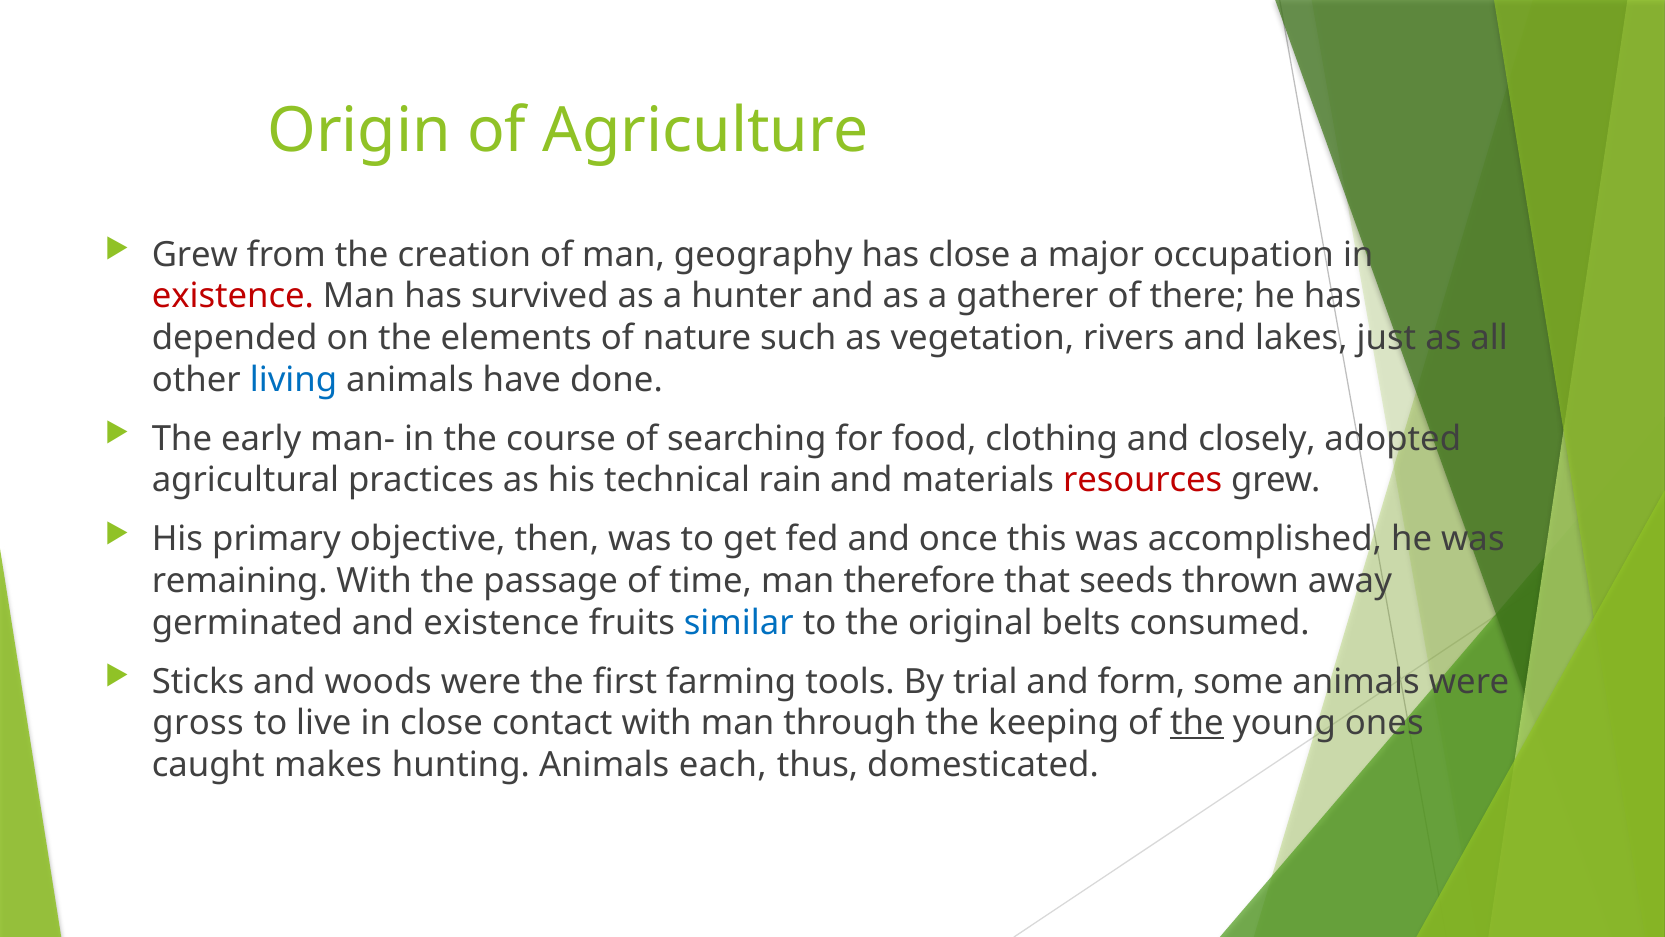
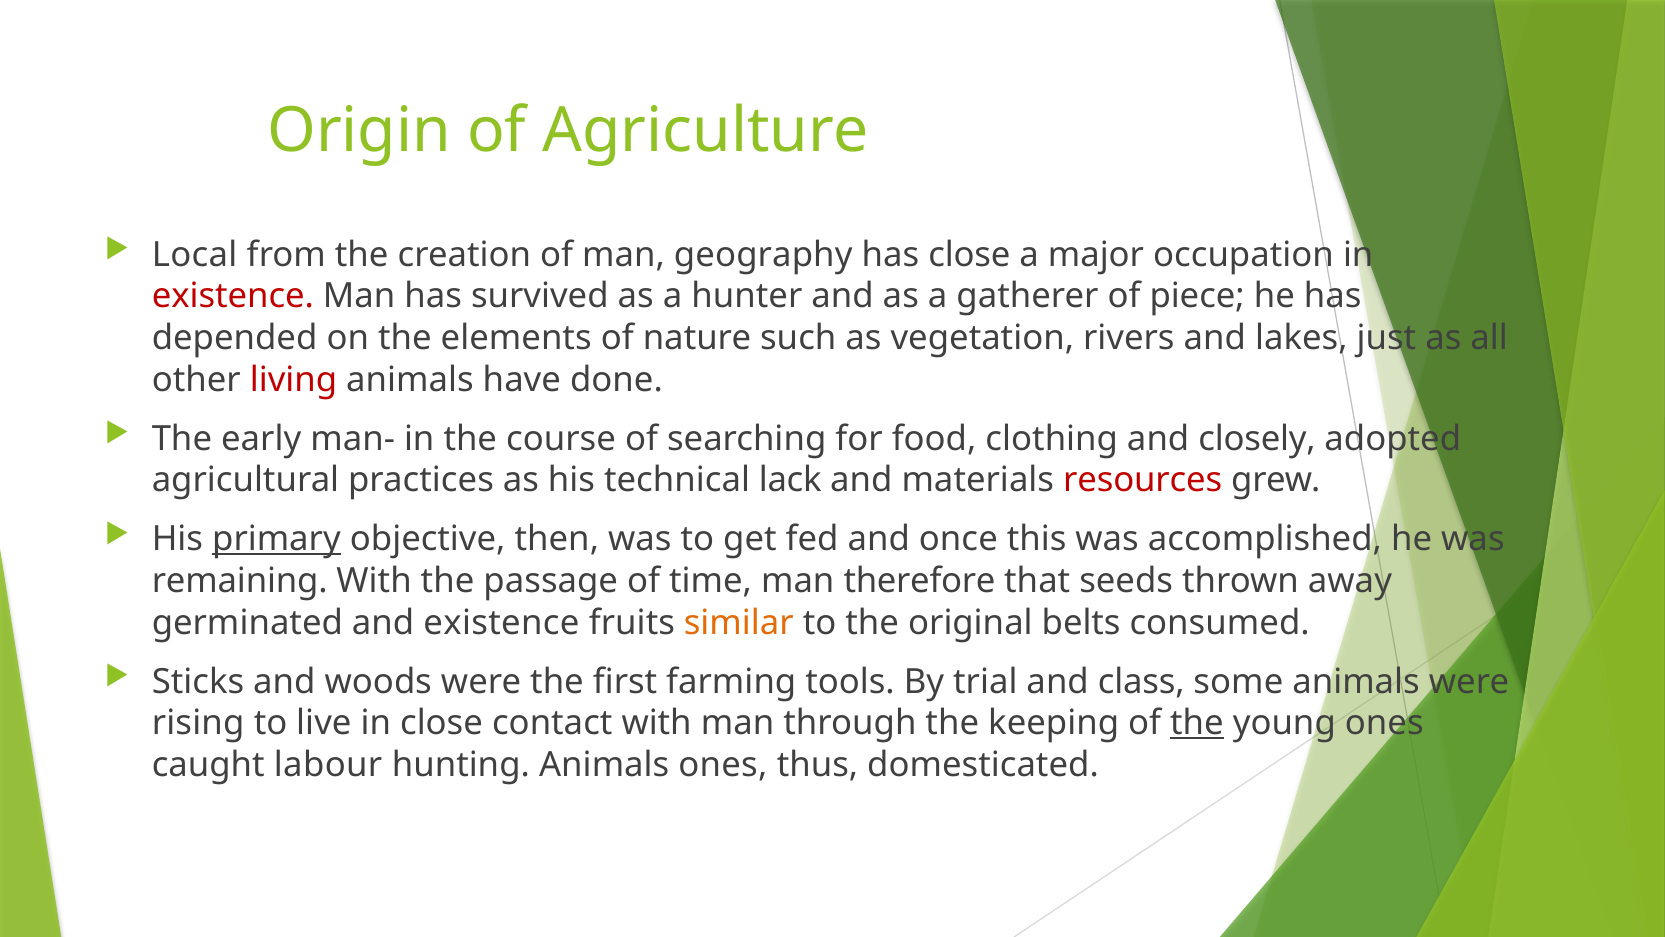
Grew at (195, 255): Grew -> Local
there: there -> piece
living colour: blue -> red
rain: rain -> lack
primary underline: none -> present
similar colour: blue -> orange
form: form -> class
gross: gross -> rising
makes: makes -> labour
Animals each: each -> ones
